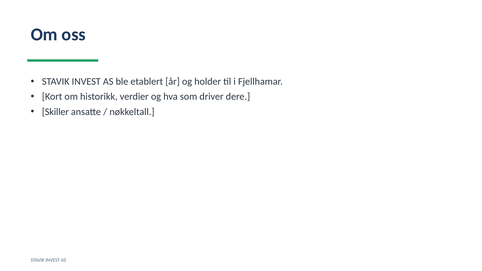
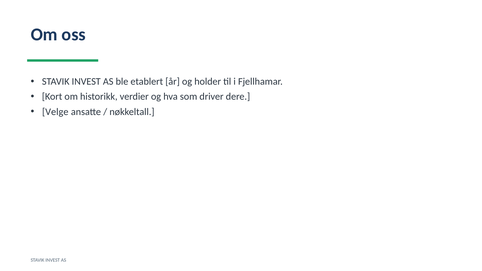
Skiller: Skiller -> Velge
